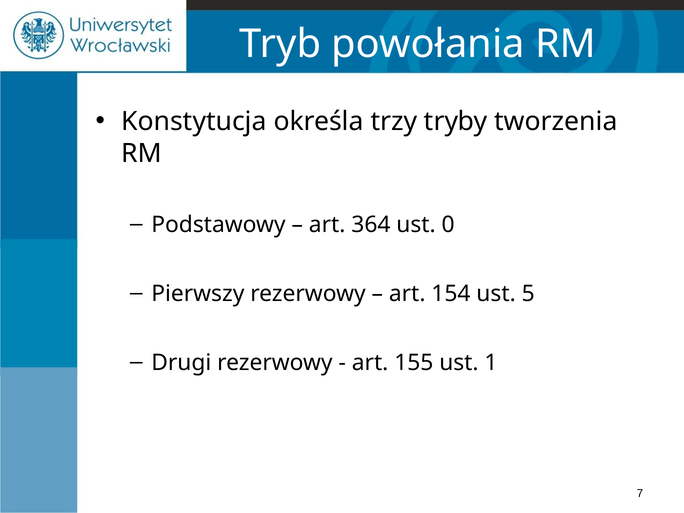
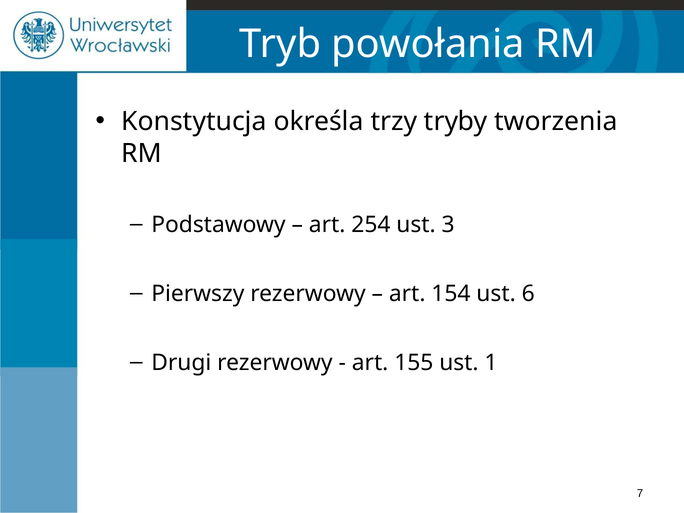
364: 364 -> 254
0: 0 -> 3
5: 5 -> 6
